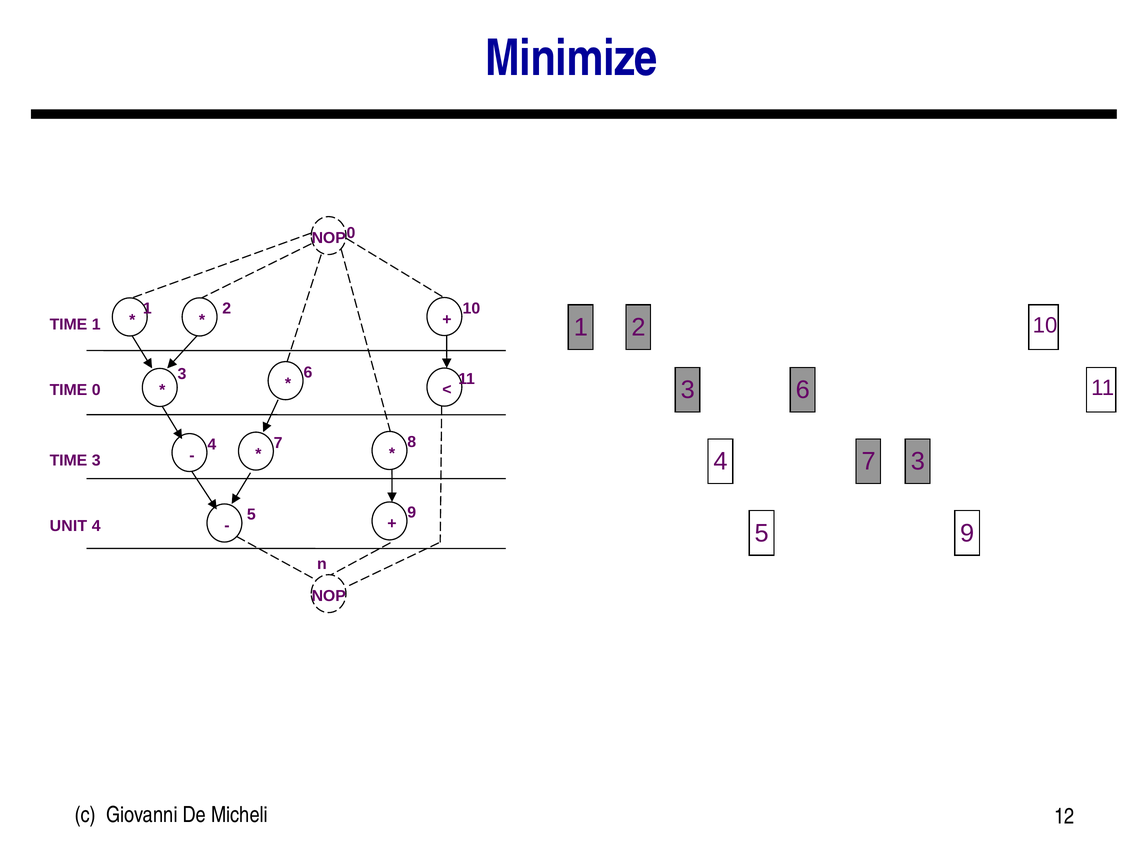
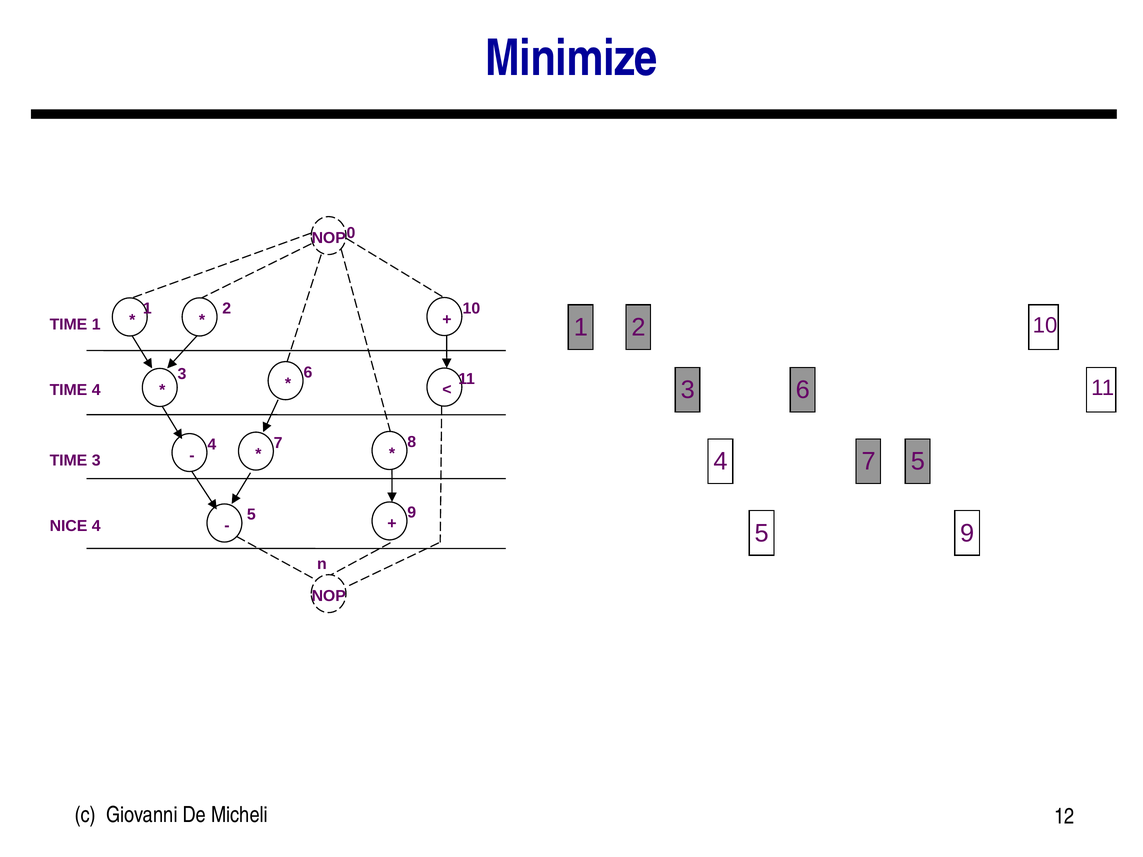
TIME 0: 0 -> 4
7 3: 3 -> 5
UNIT: UNIT -> NICE
